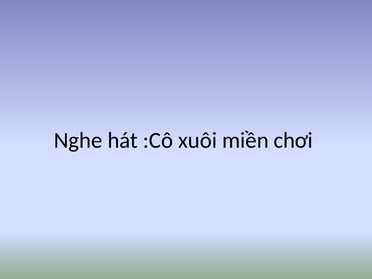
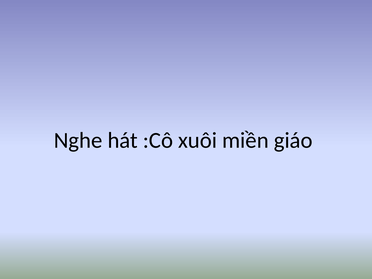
chơi: chơi -> giáo
